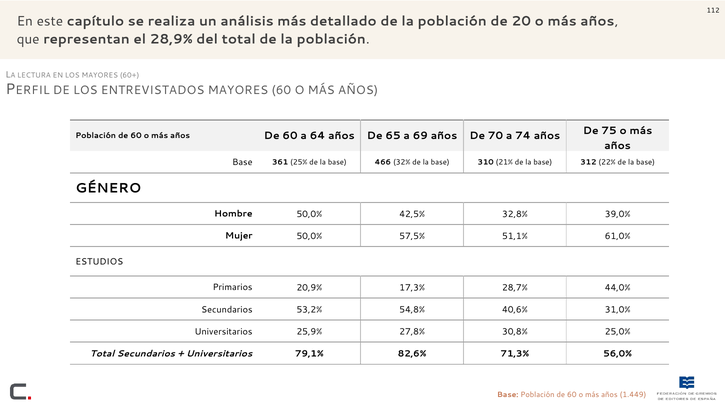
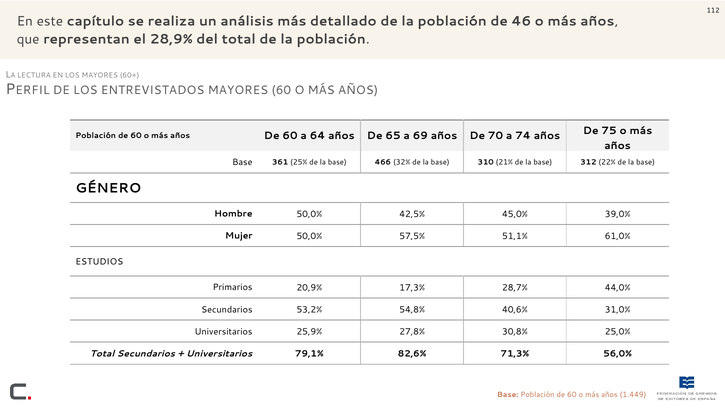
20: 20 -> 46
32,8%: 32,8% -> 45,0%
